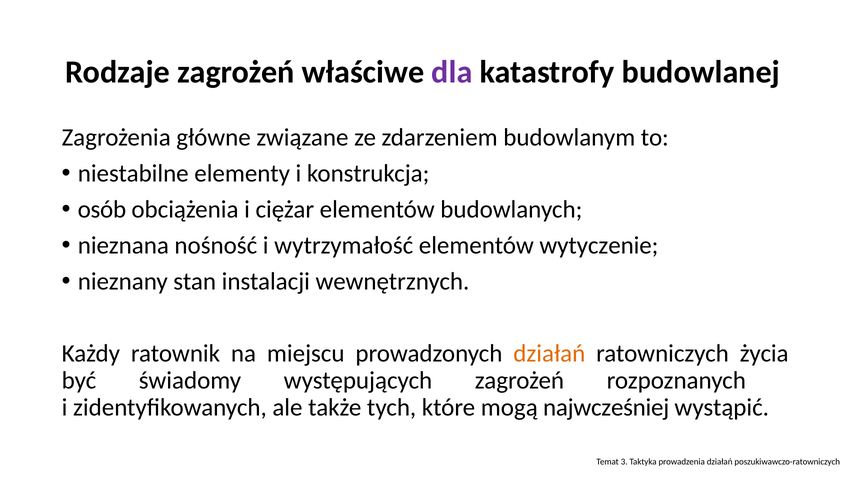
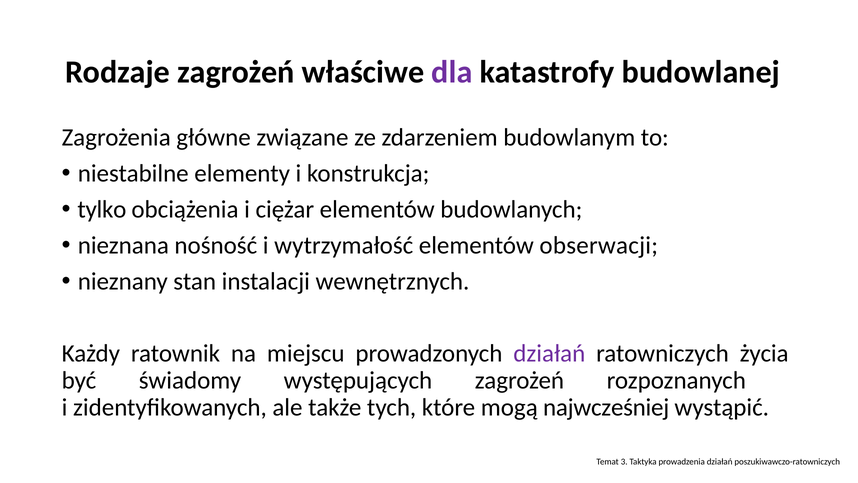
osób: osób -> tylko
wytyczenie: wytyczenie -> obserwacji
działań at (549, 353) colour: orange -> purple
